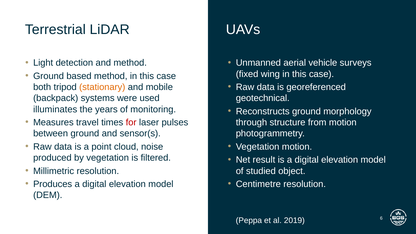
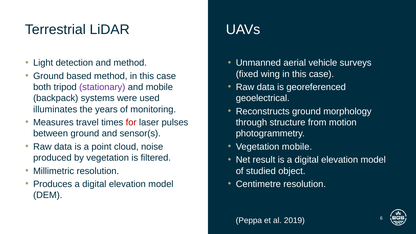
stationary colour: orange -> purple
geotechnical: geotechnical -> geoelectrical
Vegetation motion: motion -> mobile
